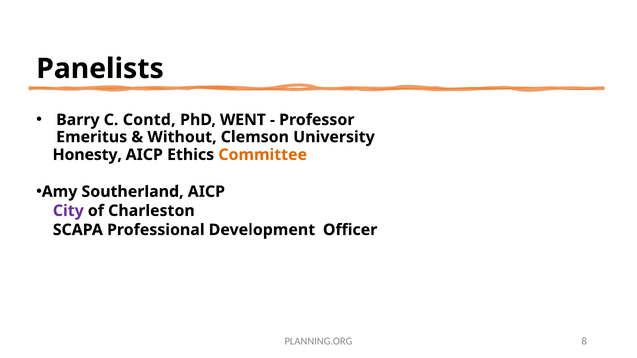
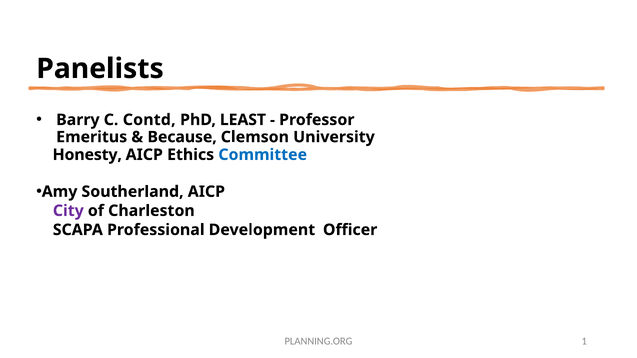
WENT: WENT -> LEAST
Without: Without -> Because
Committee colour: orange -> blue
8: 8 -> 1
